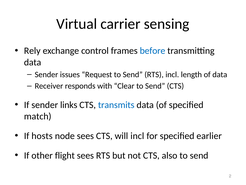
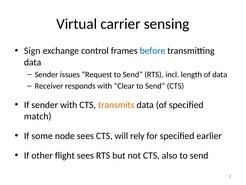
Rely: Rely -> Sign
sender links: links -> with
transmits colour: blue -> orange
hosts: hosts -> some
will incl: incl -> rely
